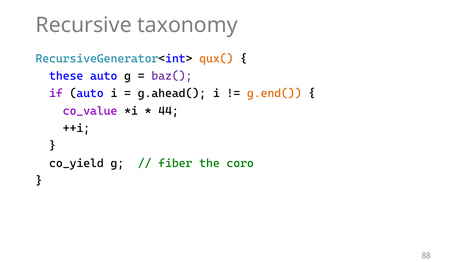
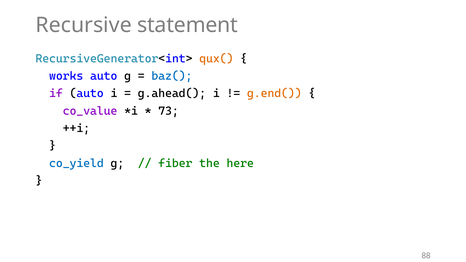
taxonomy: taxonomy -> statement
these: these -> works
baz( colour: purple -> blue
44: 44 -> 73
co_yield colour: black -> blue
coro: coro -> here
